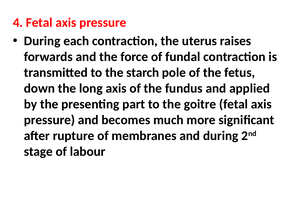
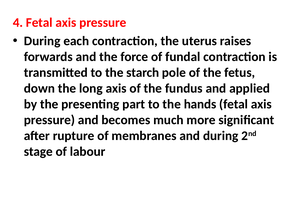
goitre: goitre -> hands
